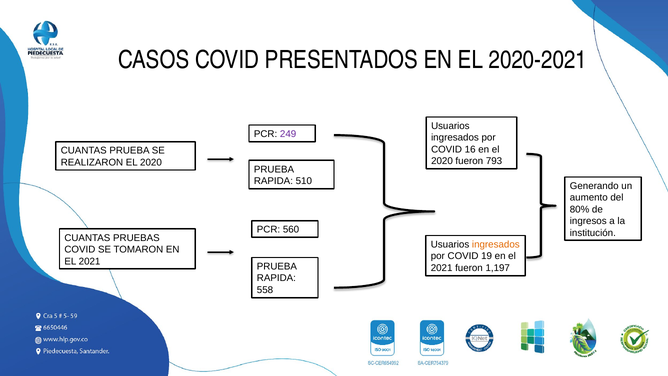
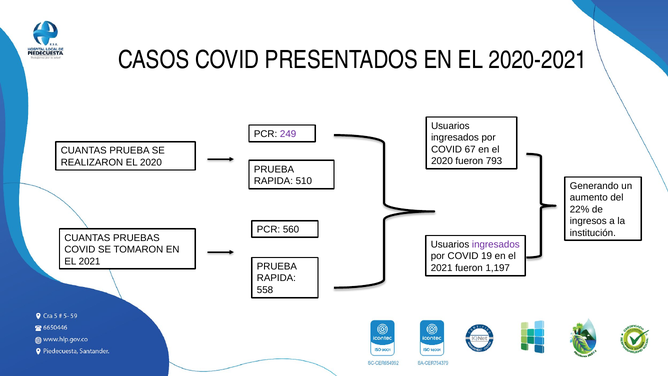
16: 16 -> 67
80%: 80% -> 22%
ingresados at (496, 244) colour: orange -> purple
